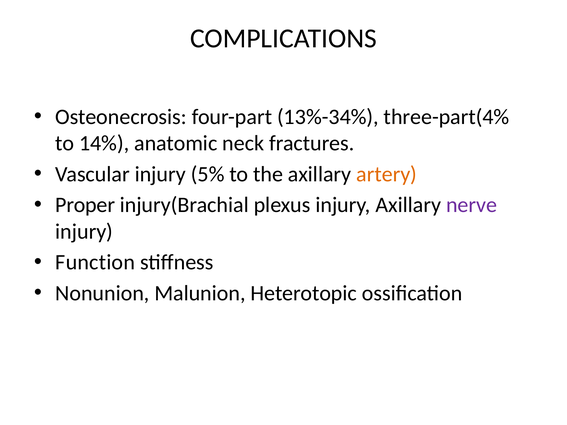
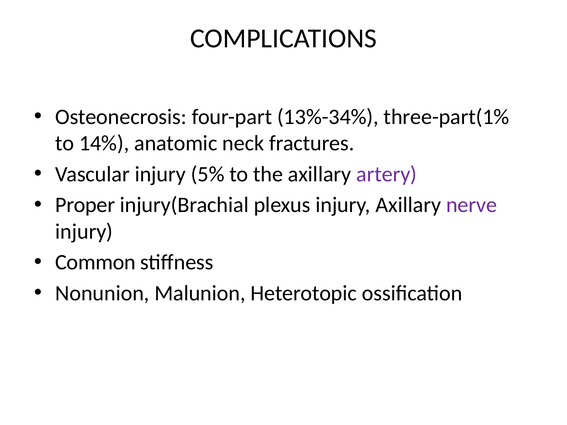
three-part(4%: three-part(4% -> three-part(1%
artery colour: orange -> purple
Function: Function -> Common
